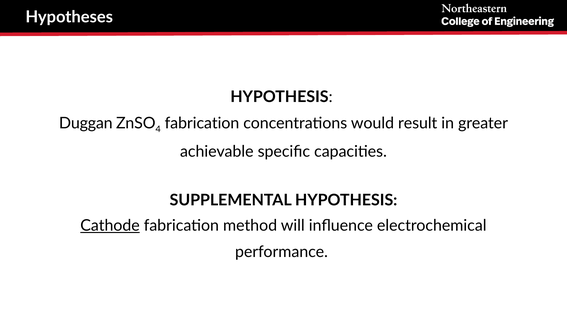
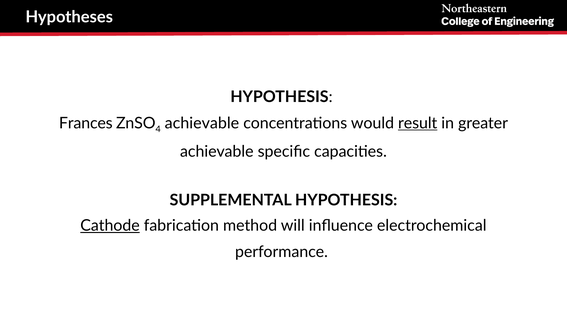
Duggan: Duggan -> Frances
fabrication at (202, 123): fabrication -> achievable
result underline: none -> present
